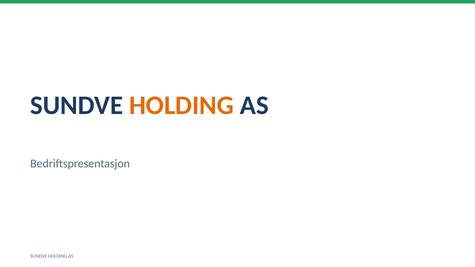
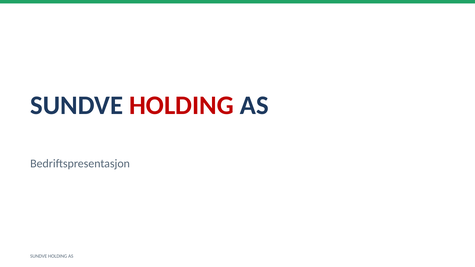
HOLDING at (182, 105) colour: orange -> red
